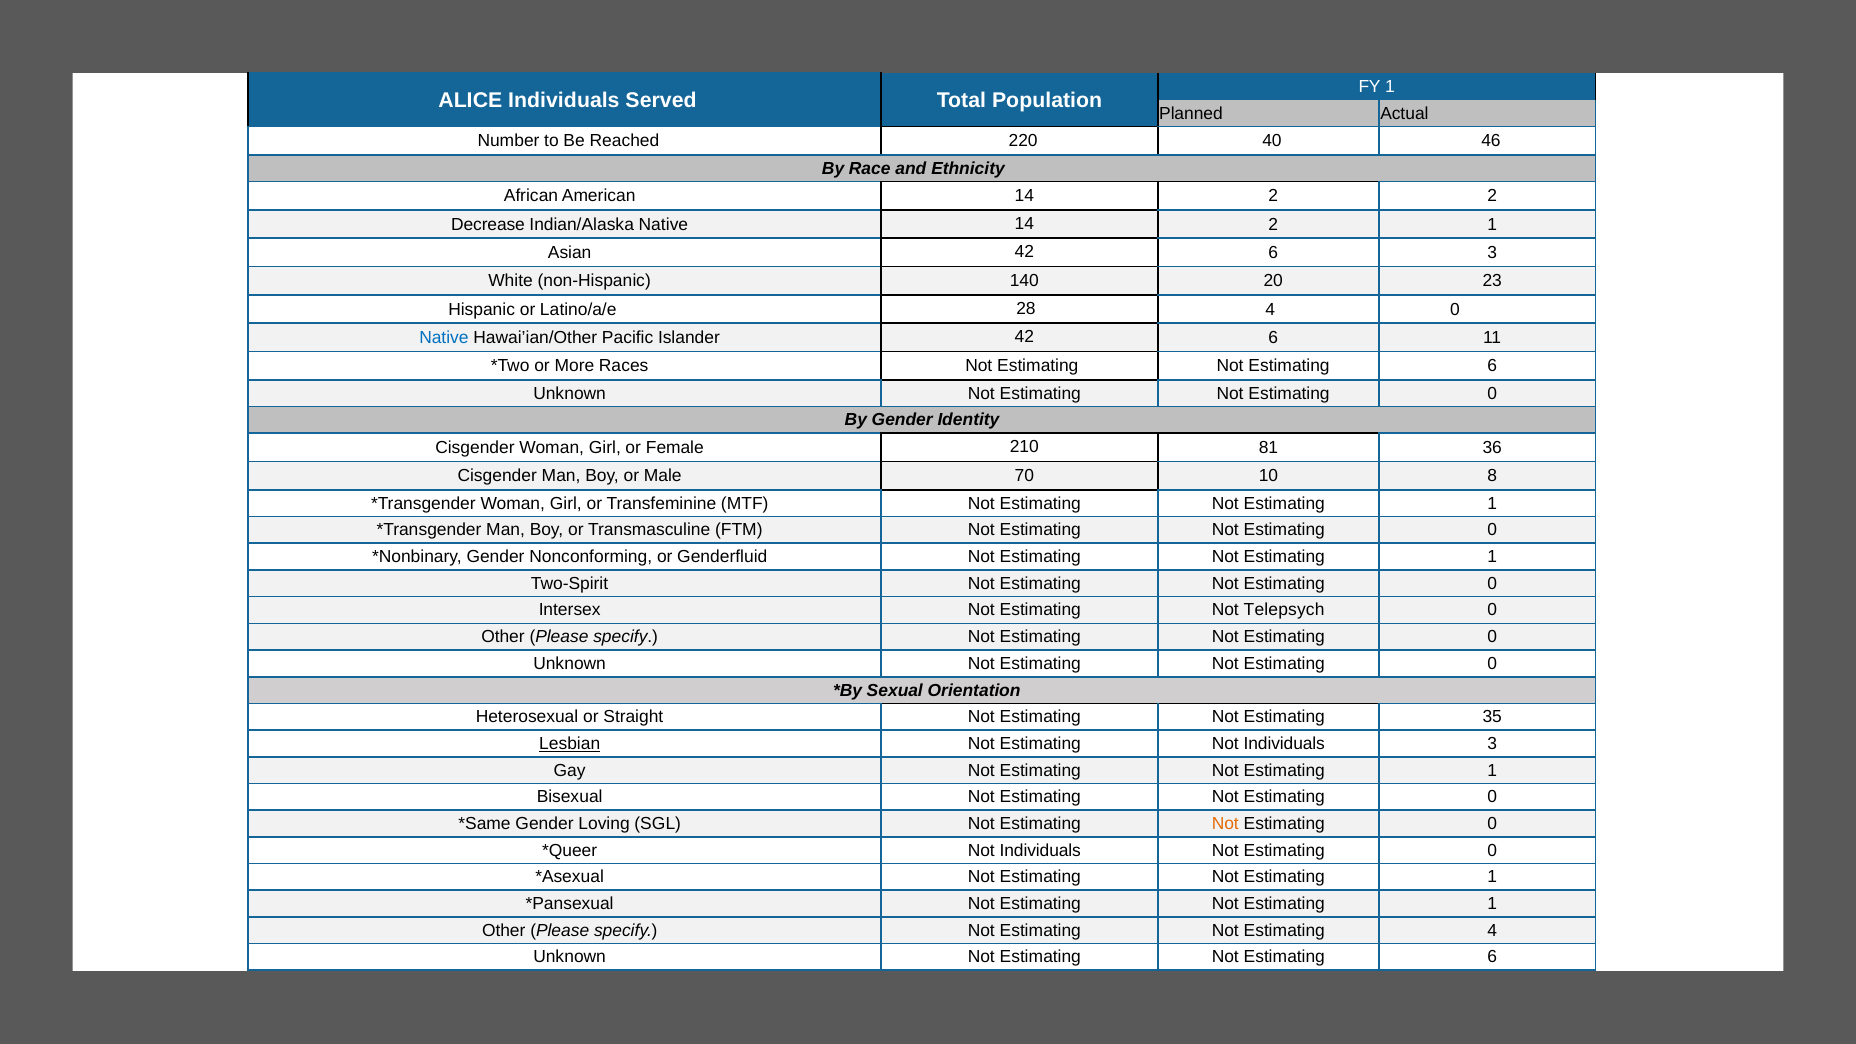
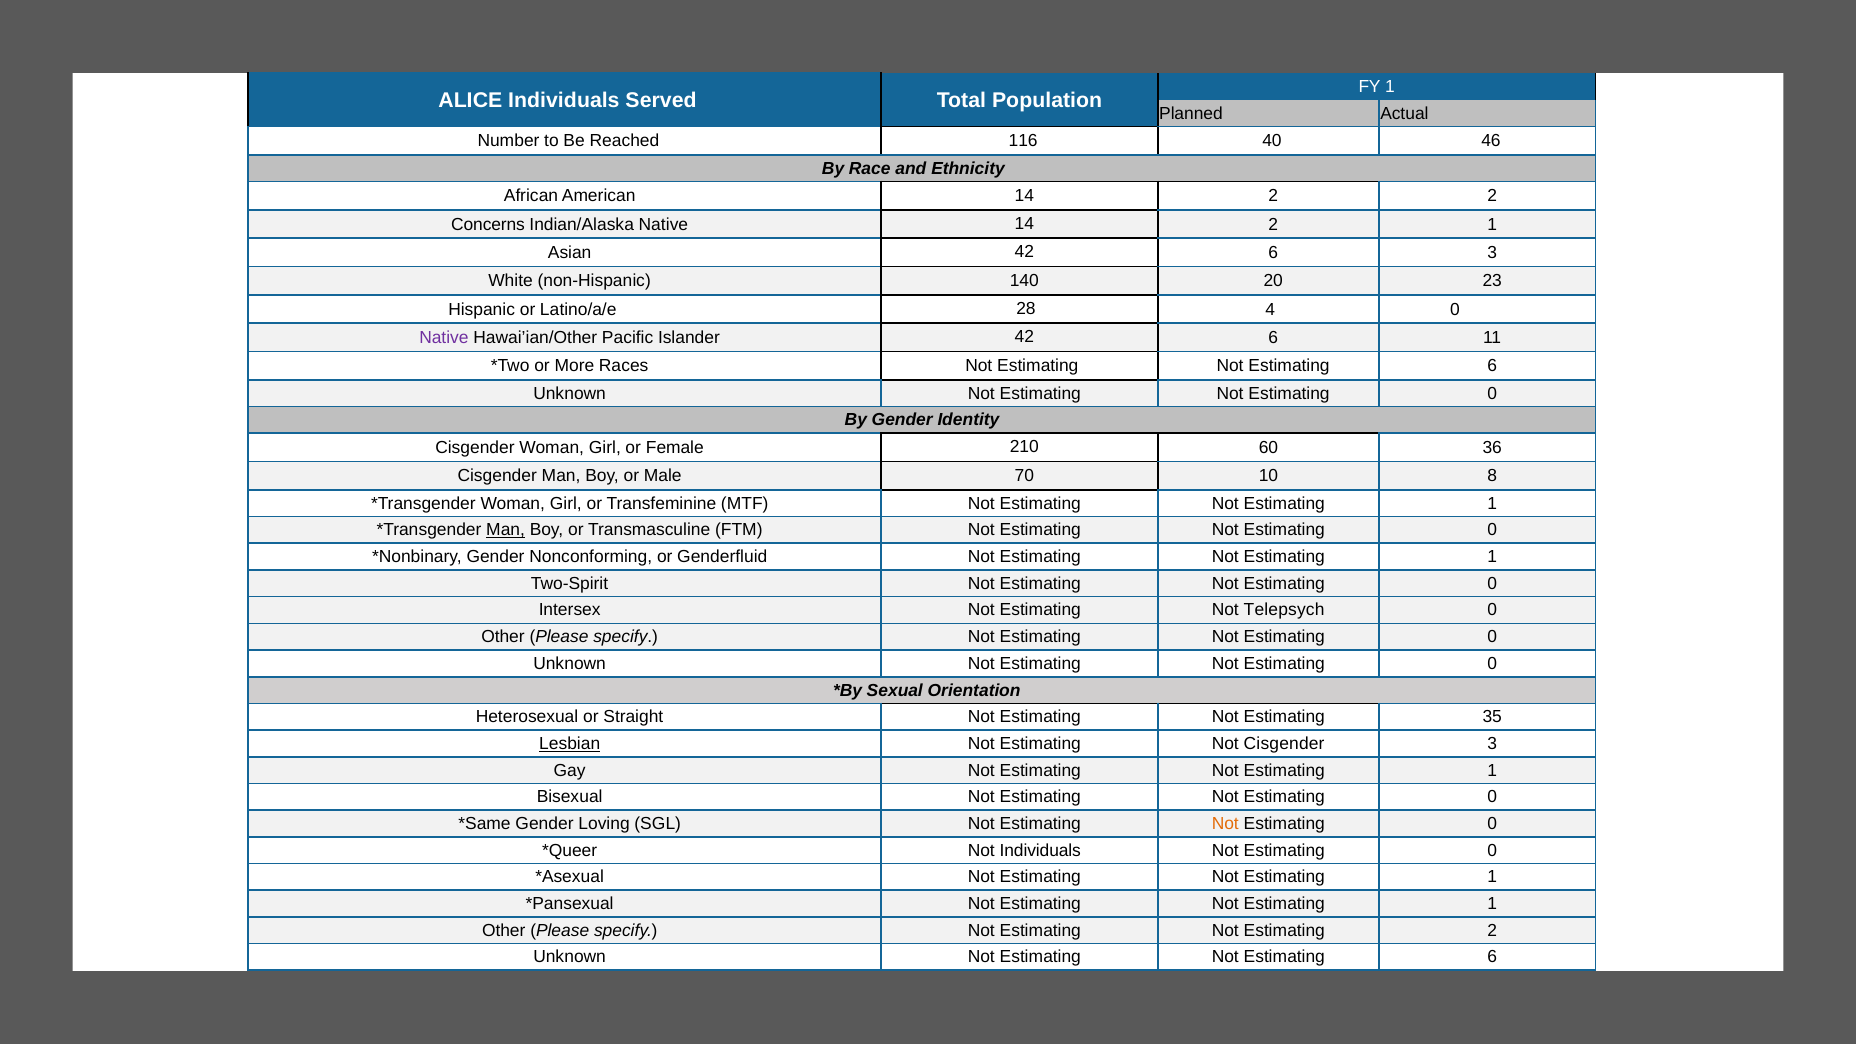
220: 220 -> 116
Decrease: Decrease -> Concerns
Native at (444, 338) colour: blue -> purple
81: 81 -> 60
Man at (506, 530) underline: none -> present
Estimating Not Individuals: Individuals -> Cisgender
Estimating 4: 4 -> 2
